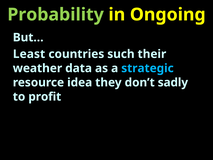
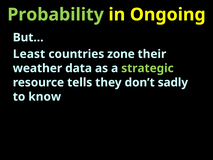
such: such -> zone
strategic colour: light blue -> light green
idea: idea -> tells
profit: profit -> know
